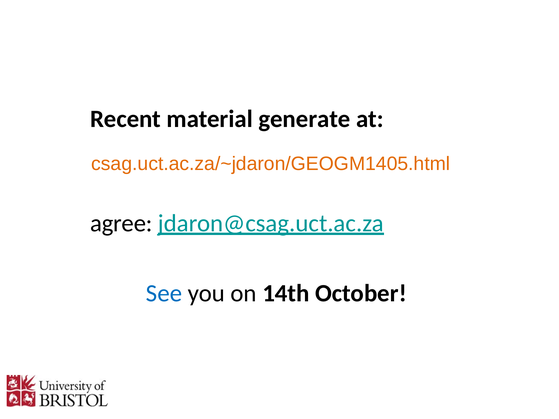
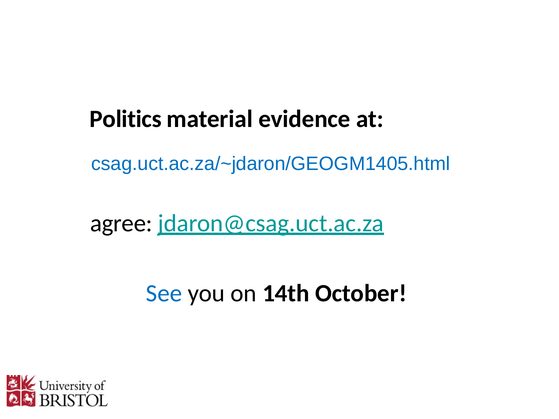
Recent: Recent -> Politics
generate: generate -> evidence
csag.uct.ac.za/~jdaron/GEOGM1405.html colour: orange -> blue
